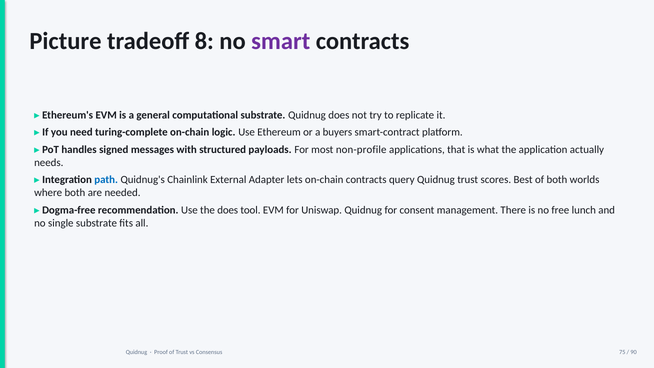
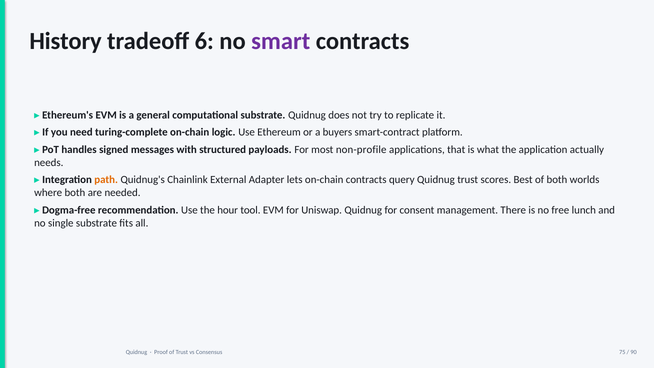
Picture: Picture -> History
8: 8 -> 6
path colour: blue -> orange
the does: does -> hour
